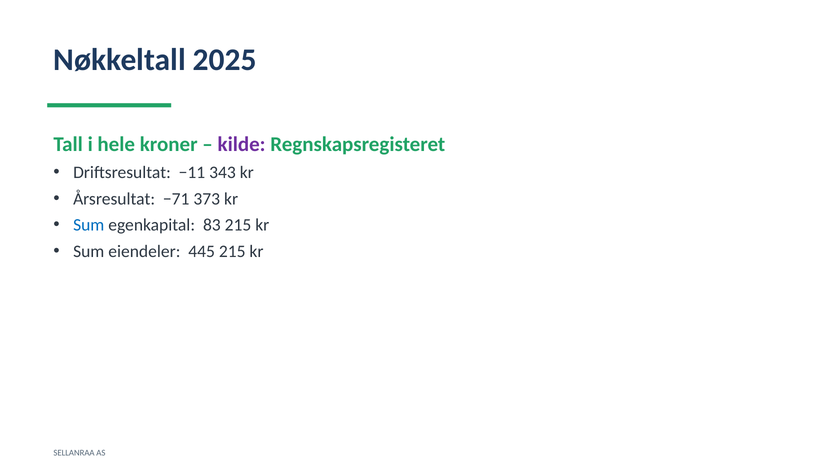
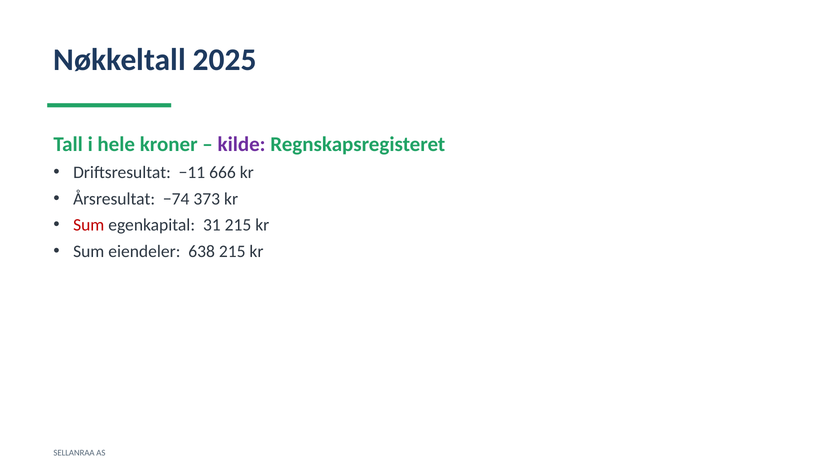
343: 343 -> 666
−71: −71 -> −74
Sum at (89, 225) colour: blue -> red
83: 83 -> 31
445: 445 -> 638
